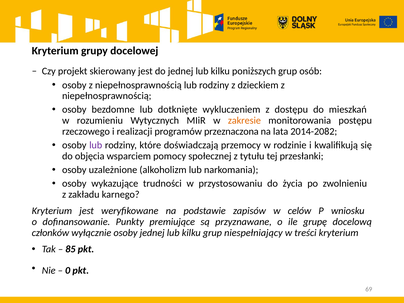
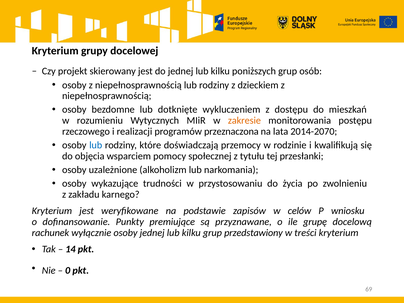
2014-2082: 2014-2082 -> 2014-2070
lub at (96, 145) colour: purple -> blue
członków: członków -> rachunek
niespełniający: niespełniający -> przedstawiony
85: 85 -> 14
